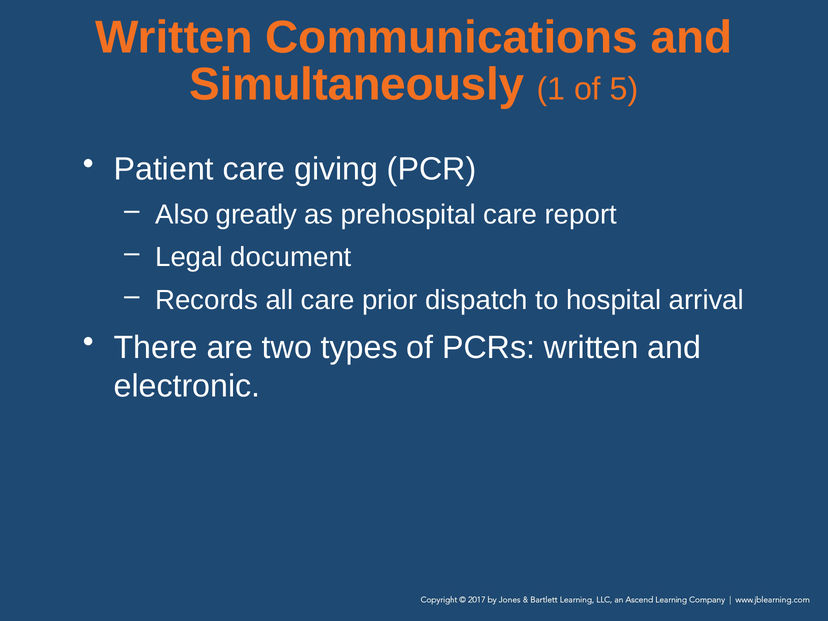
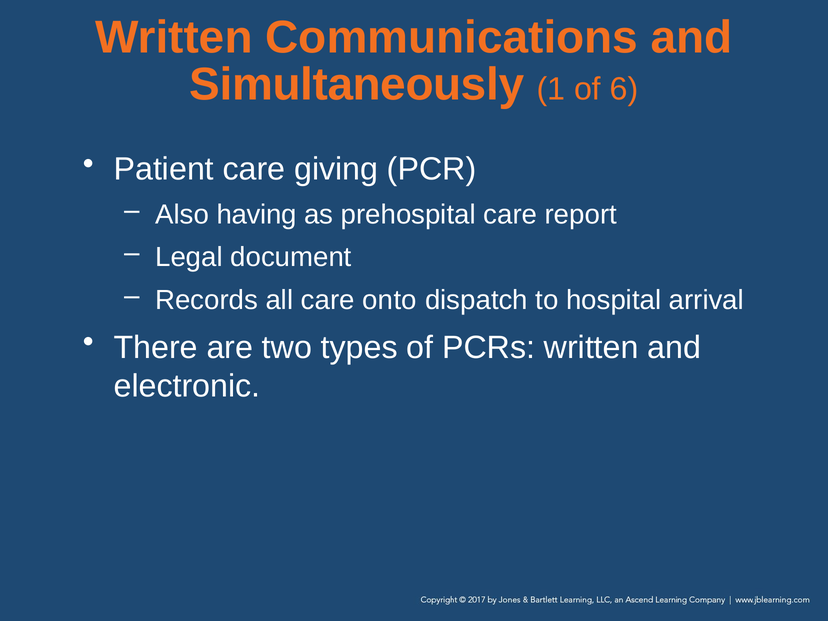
5: 5 -> 6
greatly: greatly -> having
prior: prior -> onto
